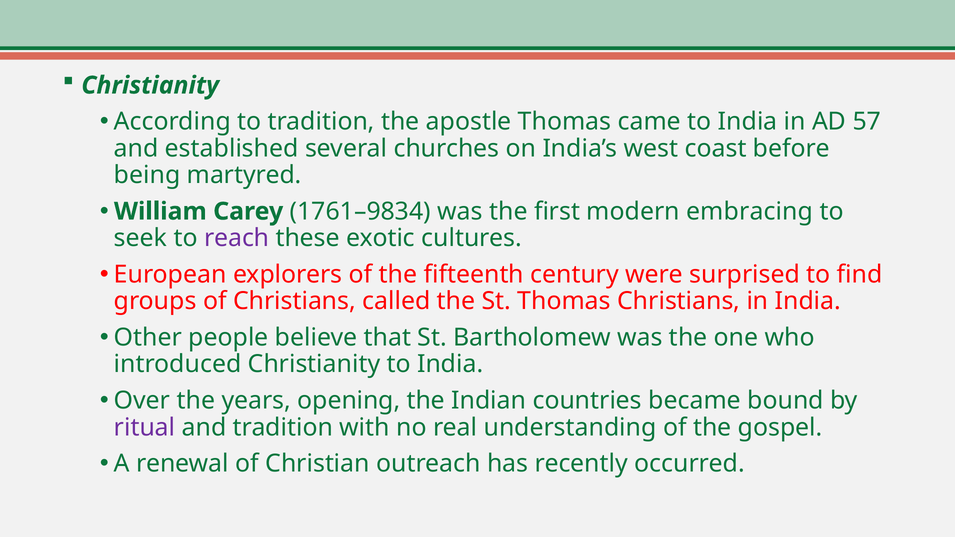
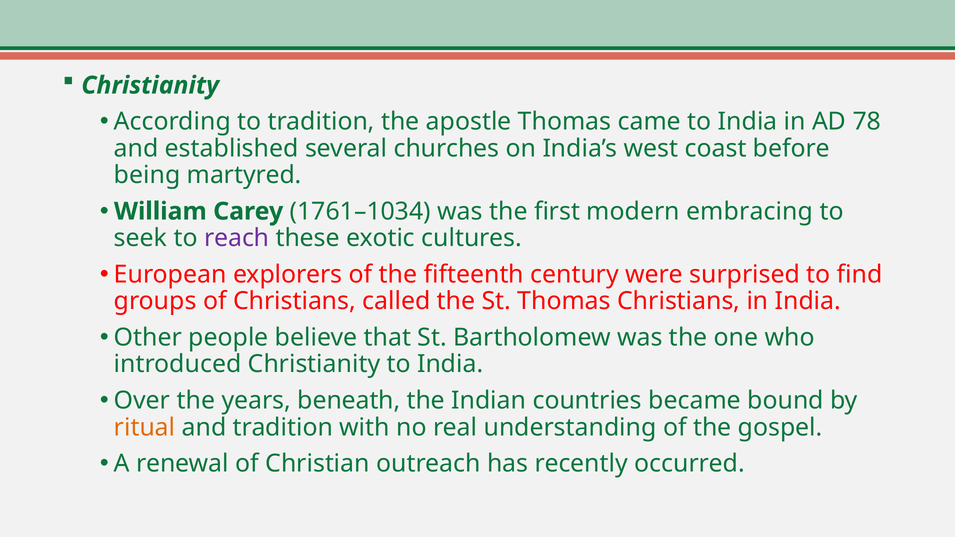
57: 57 -> 78
1761–9834: 1761–9834 -> 1761–1034
opening: opening -> beneath
ritual colour: purple -> orange
